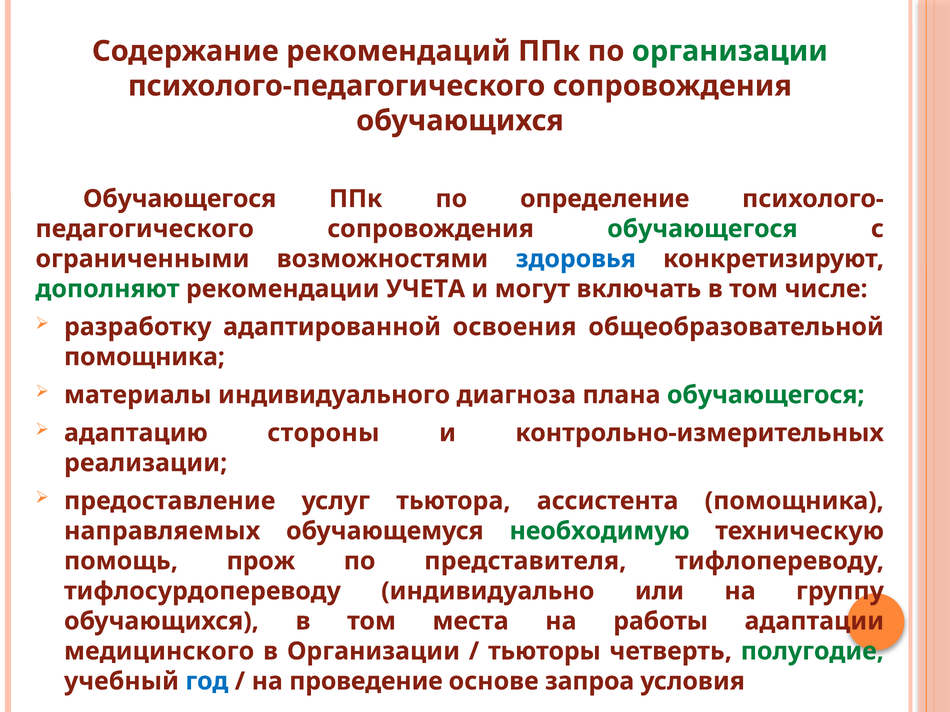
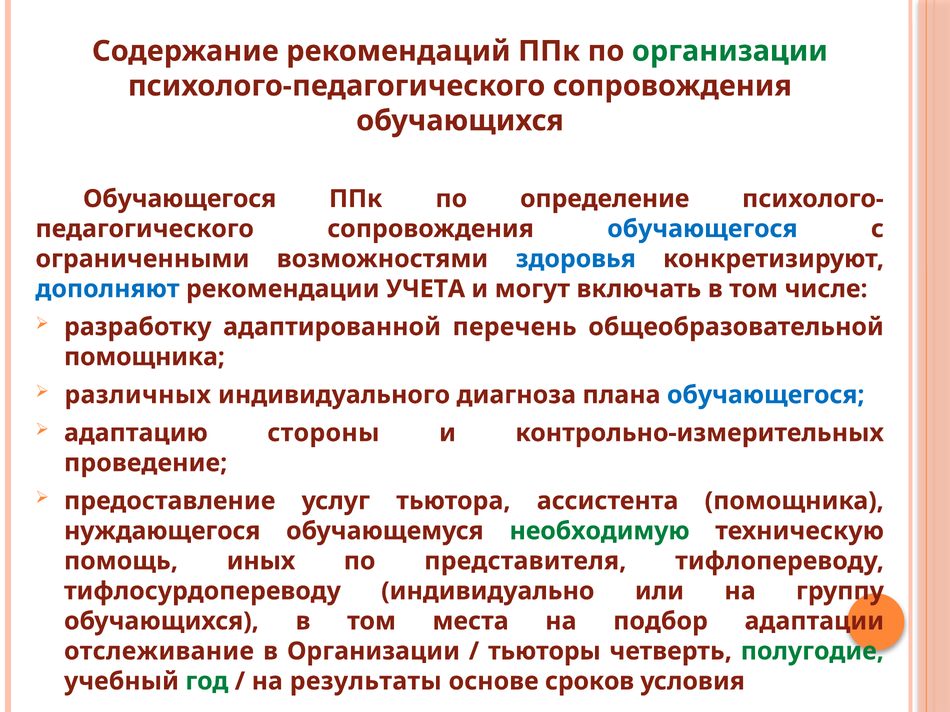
обучающегося at (702, 229) colour: green -> blue
дополняют colour: green -> blue
освоения: освоения -> перечень
материалы: материалы -> различных
обучающегося at (766, 395) colour: green -> blue
реализации: реализации -> проведение
направляемых: направляемых -> нуждающегося
прож: прож -> иных
работы: работы -> подбор
медицинского: медицинского -> отслеживание
год colour: blue -> green
проведение: проведение -> результаты
запроа: запроа -> сроков
